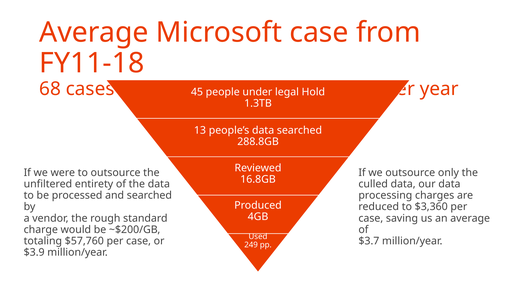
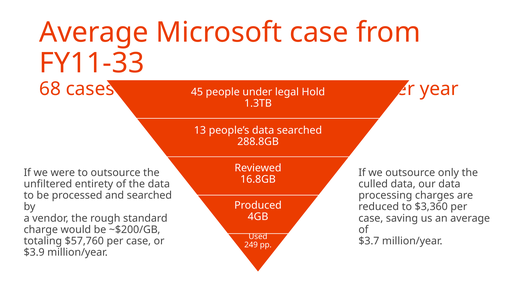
FY11-18: FY11-18 -> FY11-33
